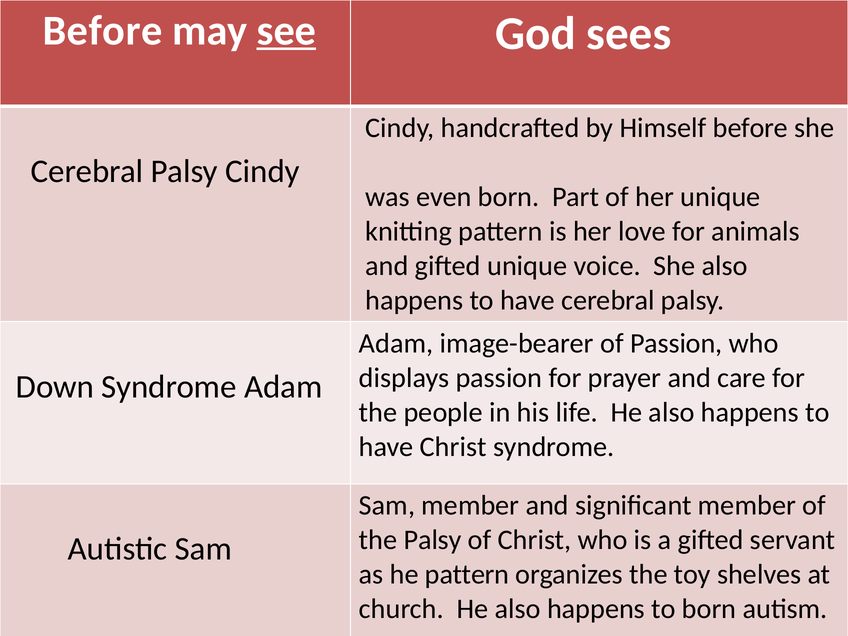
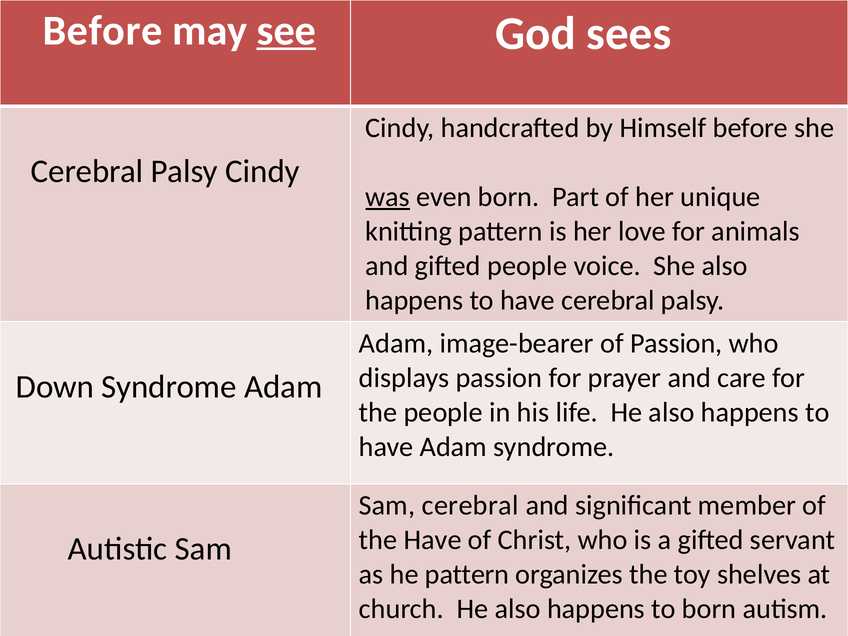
was underline: none -> present
gifted unique: unique -> people
have Christ: Christ -> Adam
Sam member: member -> cerebral
the Palsy: Palsy -> Have
